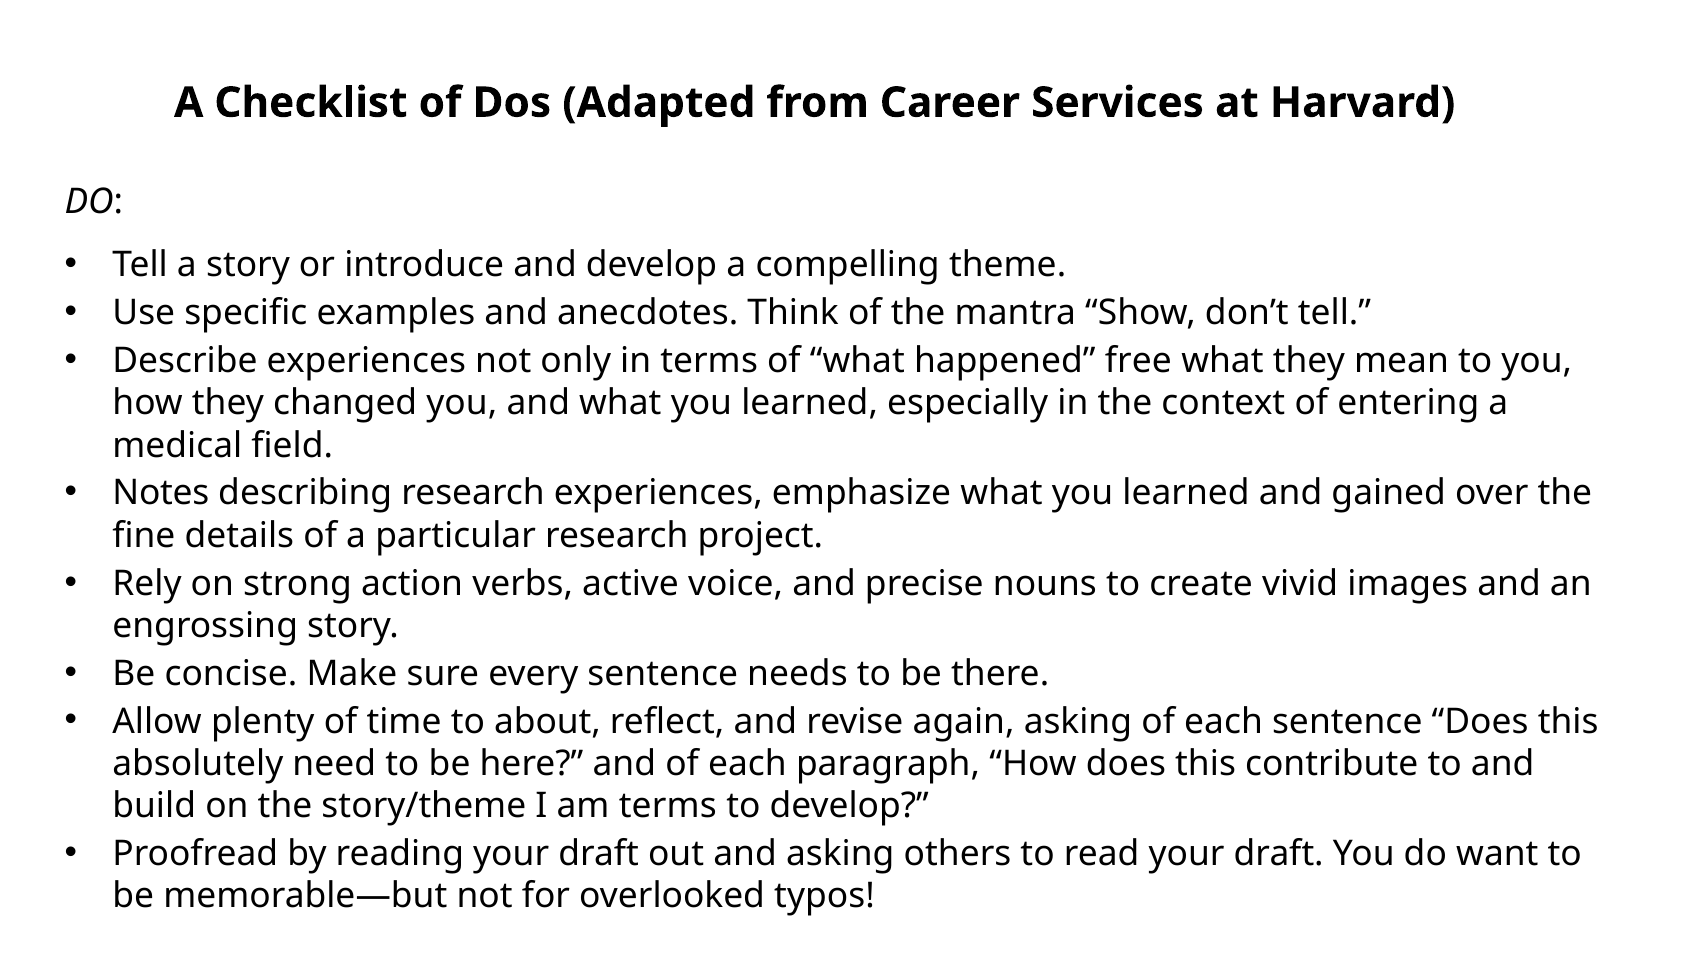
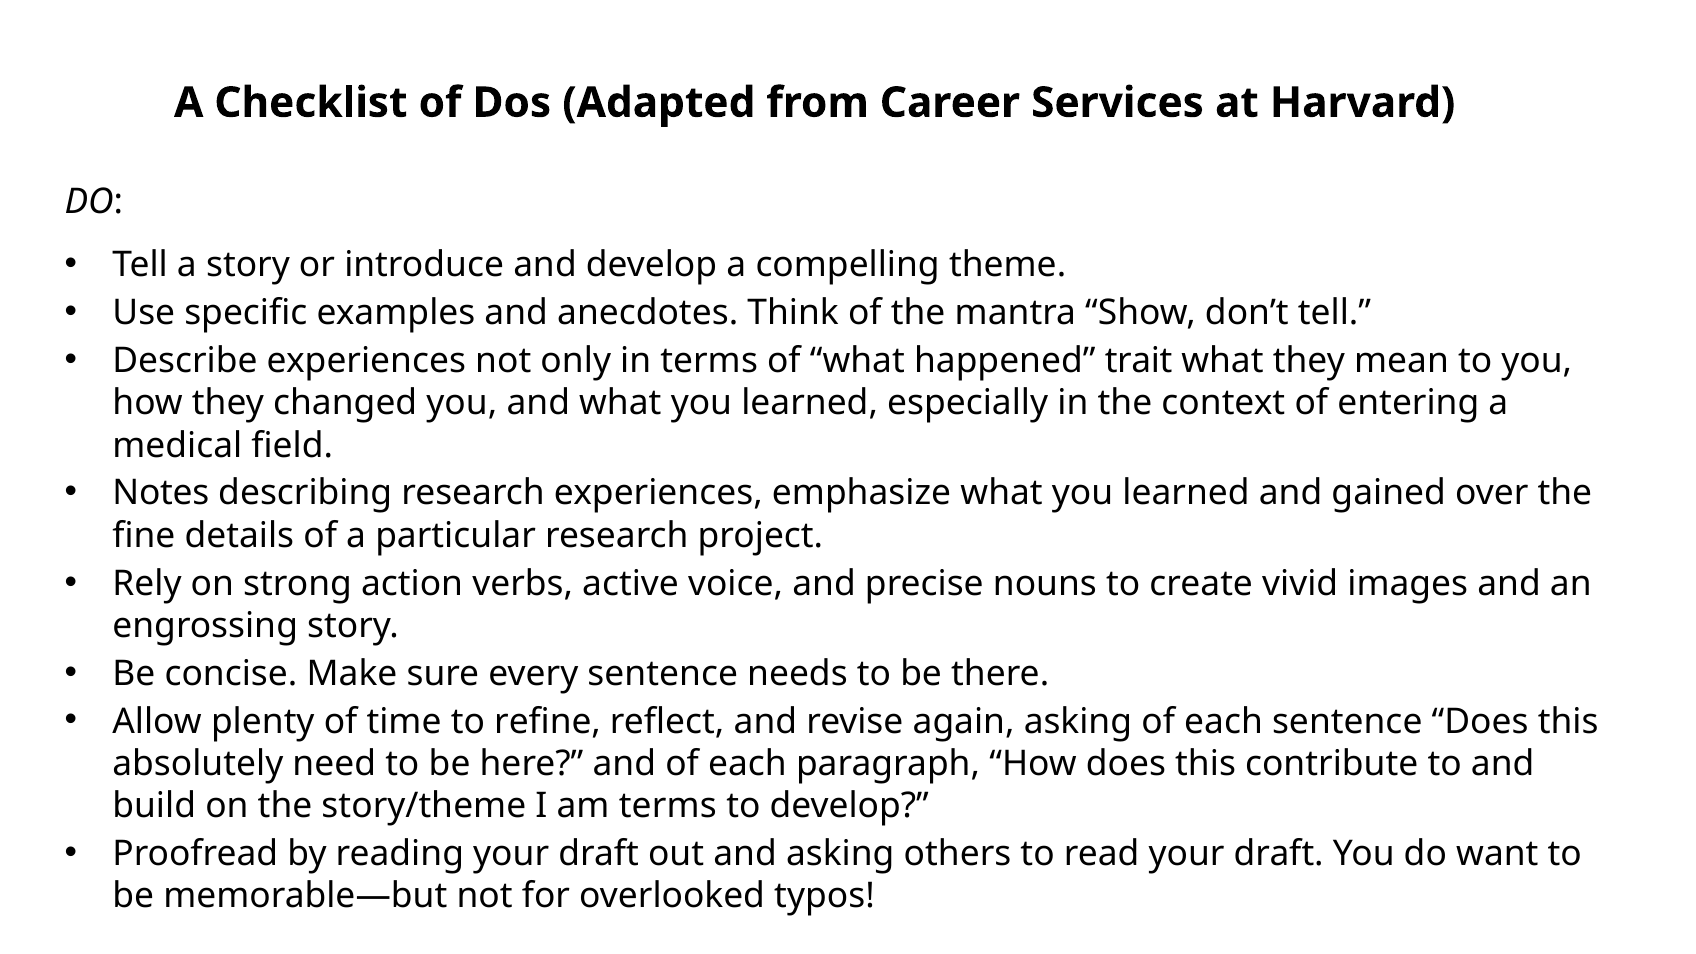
free: free -> trait
about: about -> refine
